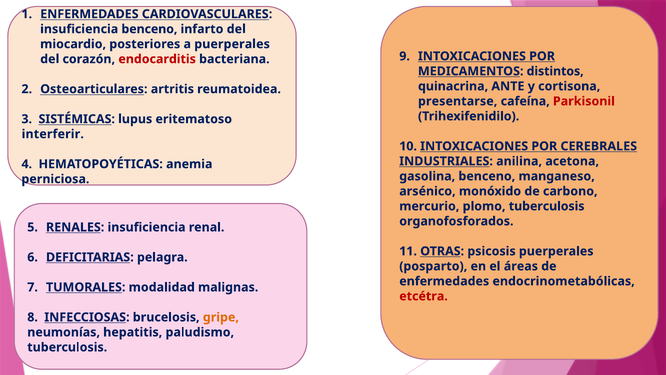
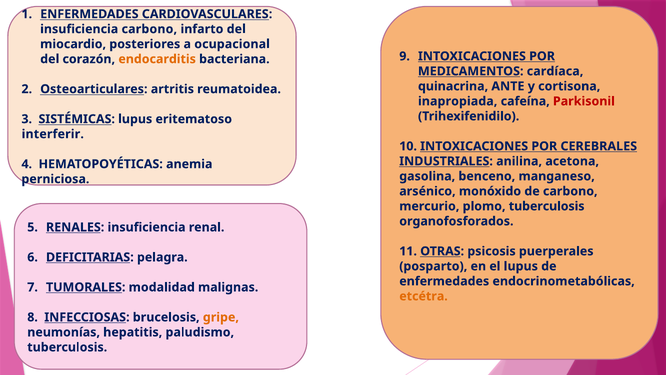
insuficiencia benceno: benceno -> carbono
a puerperales: puerperales -> ocupacional
endocarditis colour: red -> orange
distintos: distintos -> cardíaca
presentarse: presentarse -> inapropiada
el áreas: áreas -> lupus
etcétra colour: red -> orange
